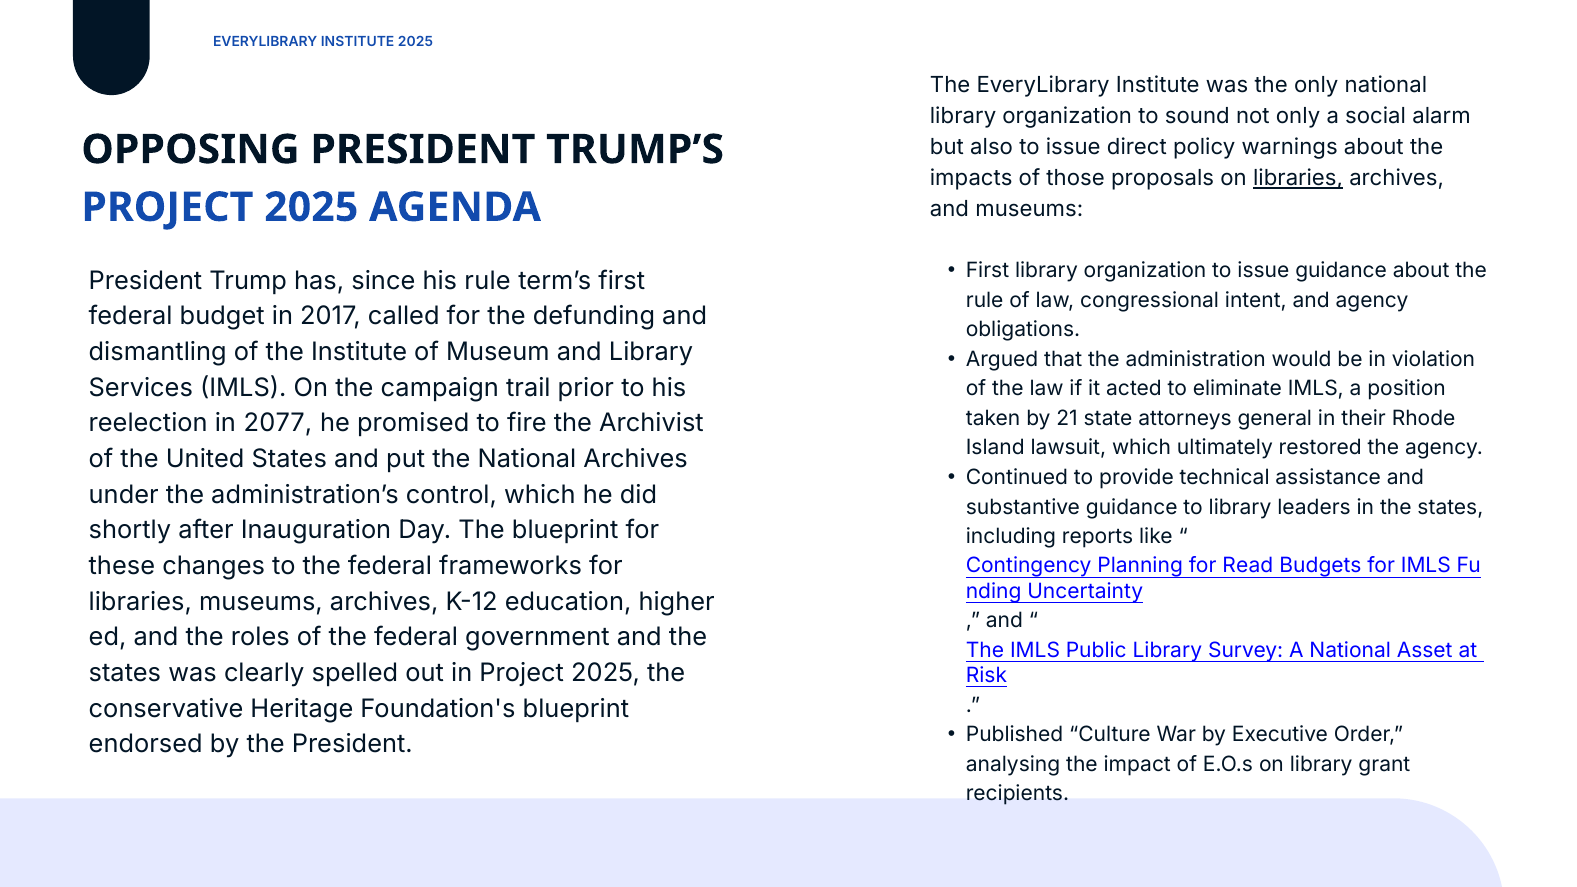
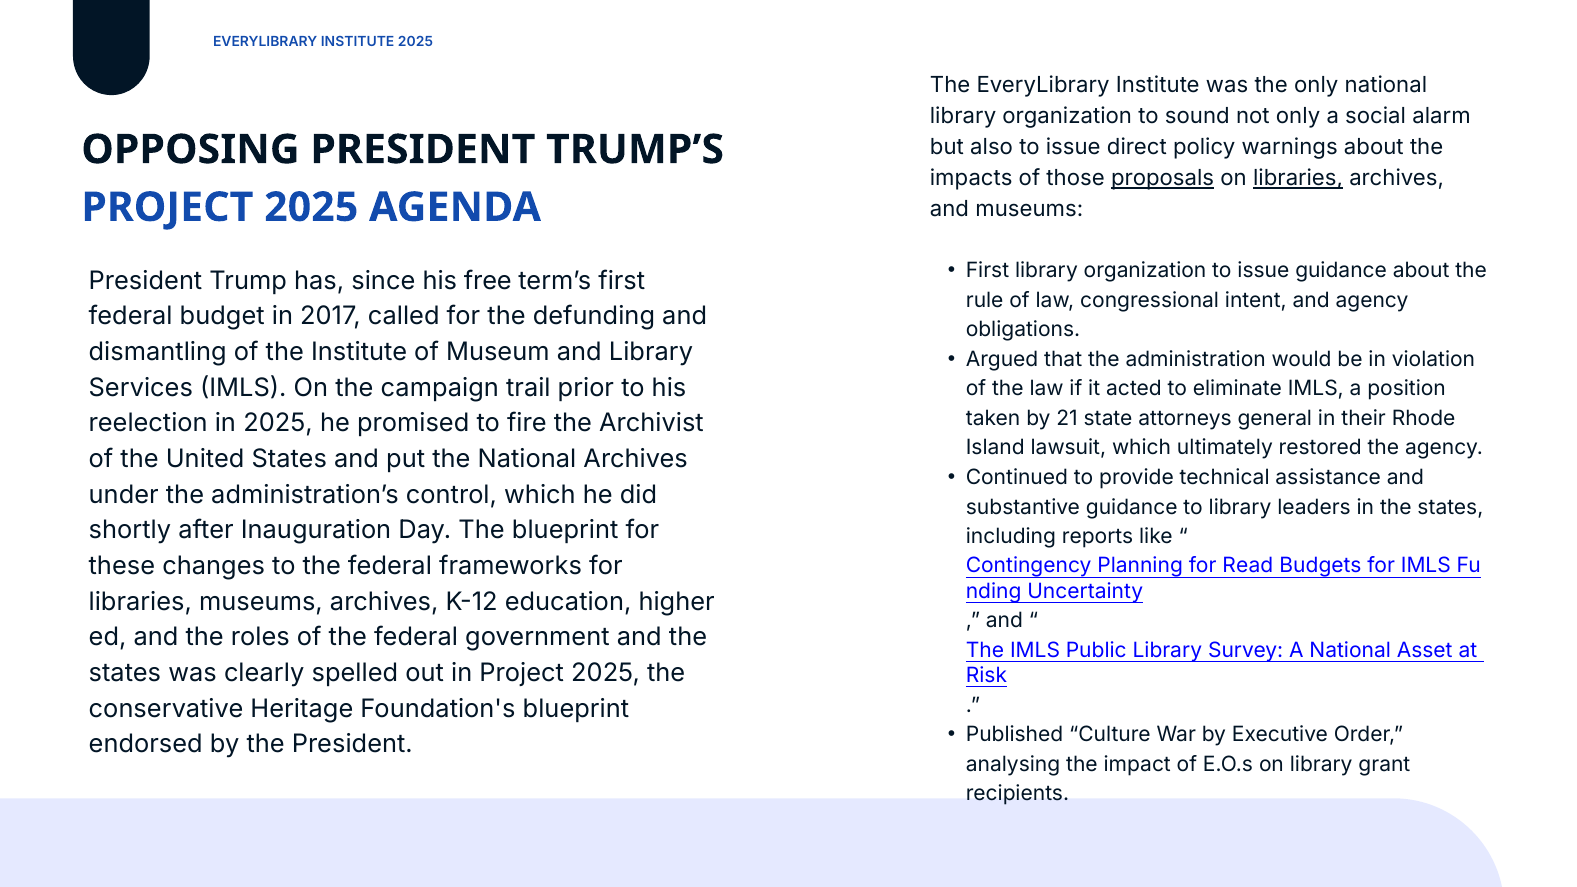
proposals underline: none -> present
his rule: rule -> free
in 2077: 2077 -> 2025
